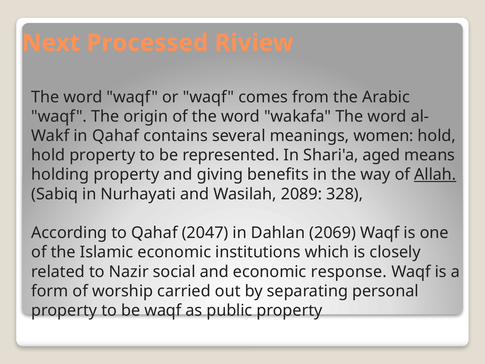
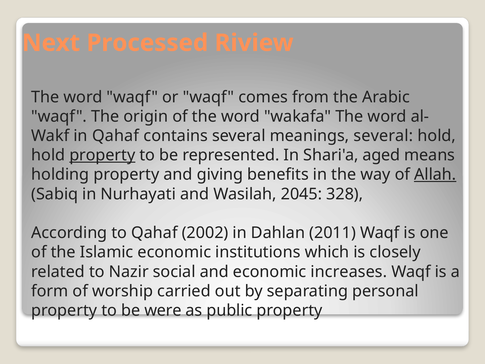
meanings women: women -> several
property at (102, 155) underline: none -> present
2089: 2089 -> 2045
2047: 2047 -> 2002
2069: 2069 -> 2011
response: response -> increases
be waqf: waqf -> were
